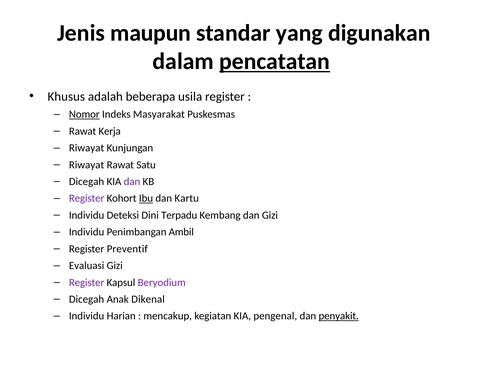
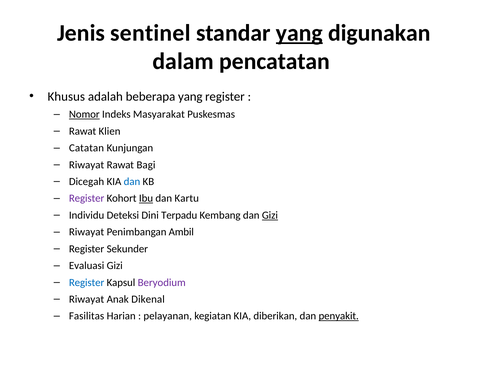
maupun: maupun -> sentinel
yang at (299, 33) underline: none -> present
pencatatan underline: present -> none
beberapa usila: usila -> yang
Kerja: Kerja -> Klien
Riwayat at (87, 148): Riwayat -> Catatan
Satu: Satu -> Bagi
dan at (132, 182) colour: purple -> blue
Gizi at (270, 215) underline: none -> present
Individu at (87, 232): Individu -> Riwayat
Preventif: Preventif -> Sekunder
Register at (87, 282) colour: purple -> blue
Dicegah at (87, 299): Dicegah -> Riwayat
Individu at (87, 316): Individu -> Fasilitas
mencakup: mencakup -> pelayanan
pengenal: pengenal -> diberikan
